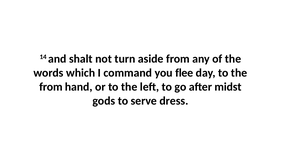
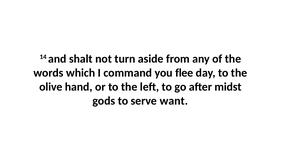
from at (51, 87): from -> olive
dress: dress -> want
